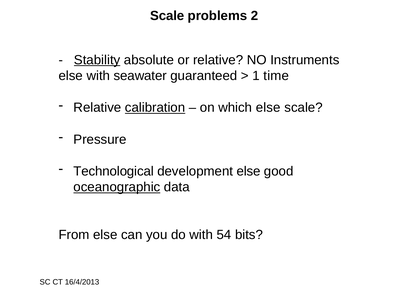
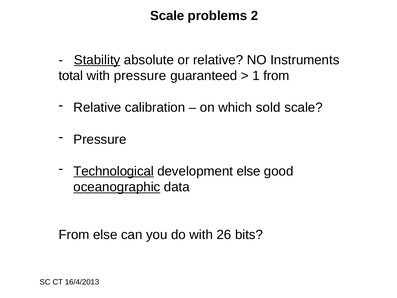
else at (71, 76): else -> total
with seawater: seawater -> pressure
1 time: time -> from
calibration underline: present -> none
which else: else -> sold
Technological underline: none -> present
54: 54 -> 26
